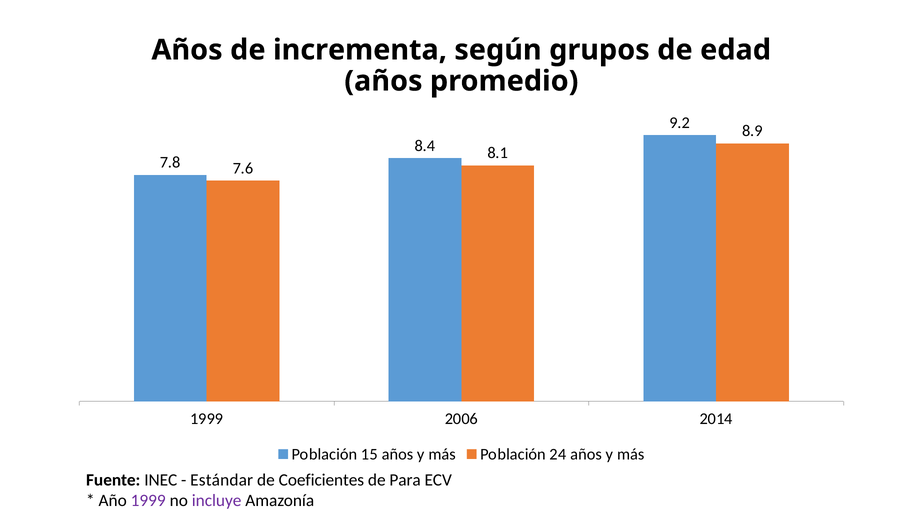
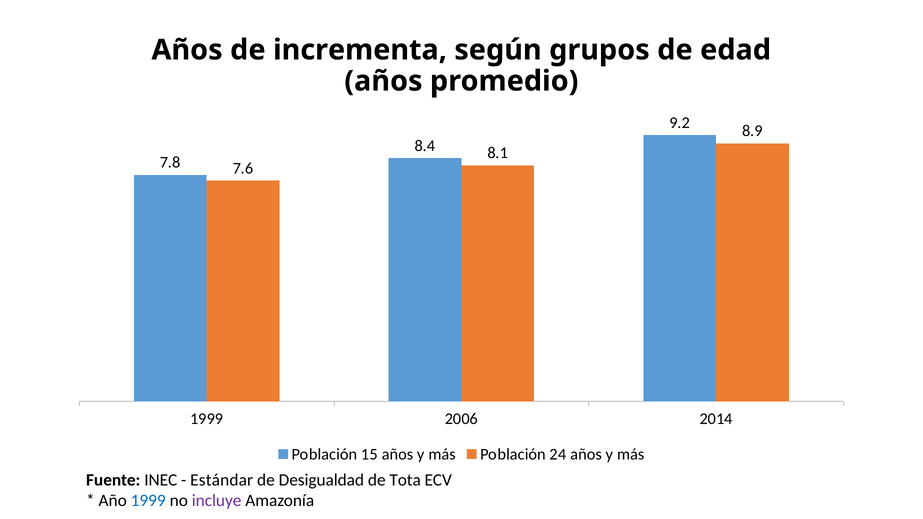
Coeficientes: Coeficientes -> Desigualdad
Para: Para -> Tota
1999 at (148, 501) colour: purple -> blue
